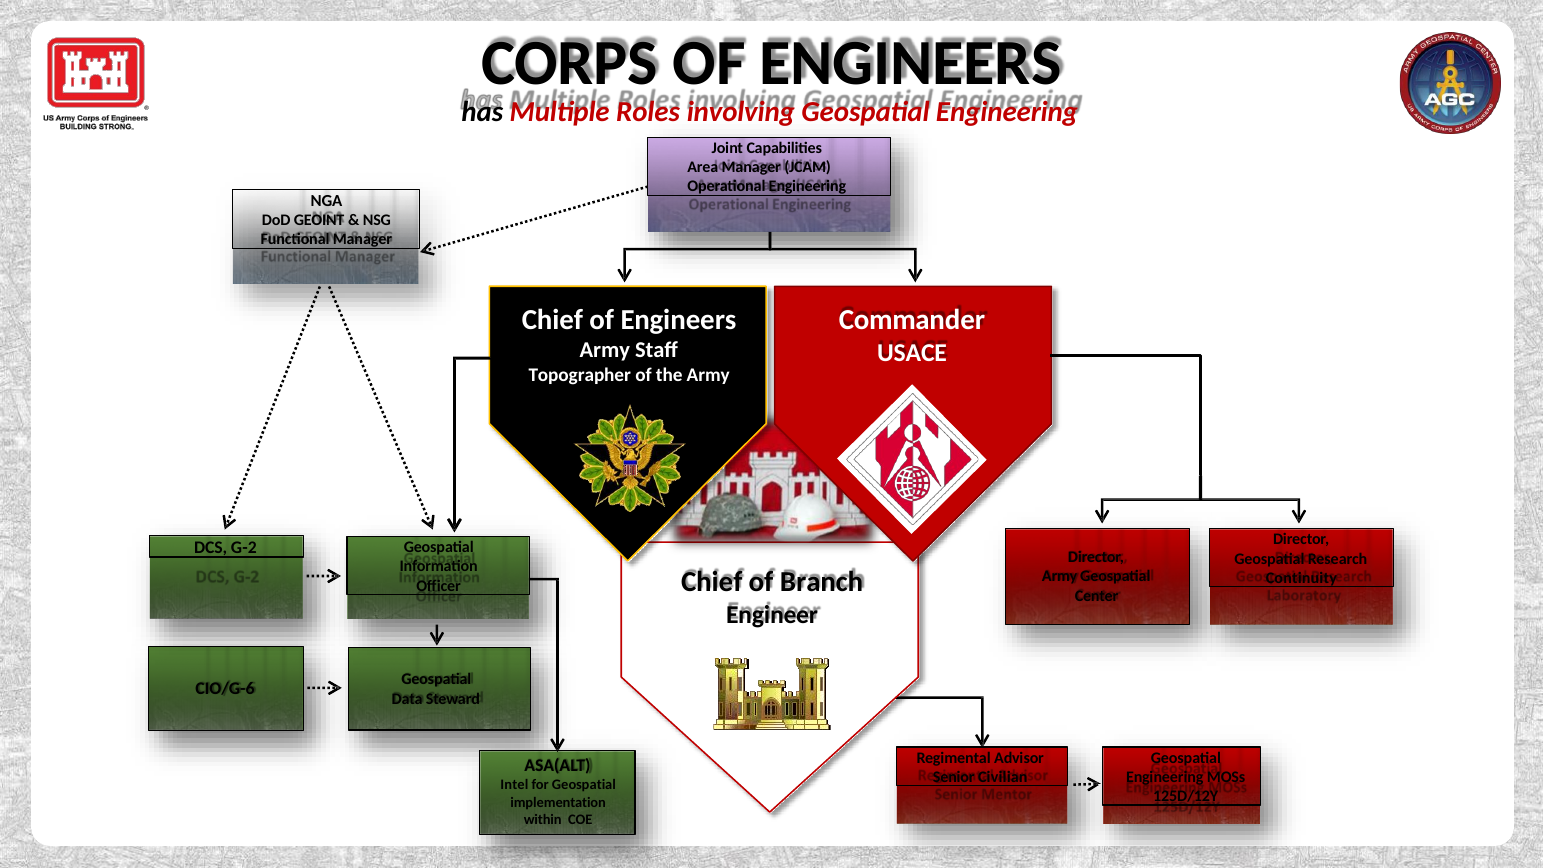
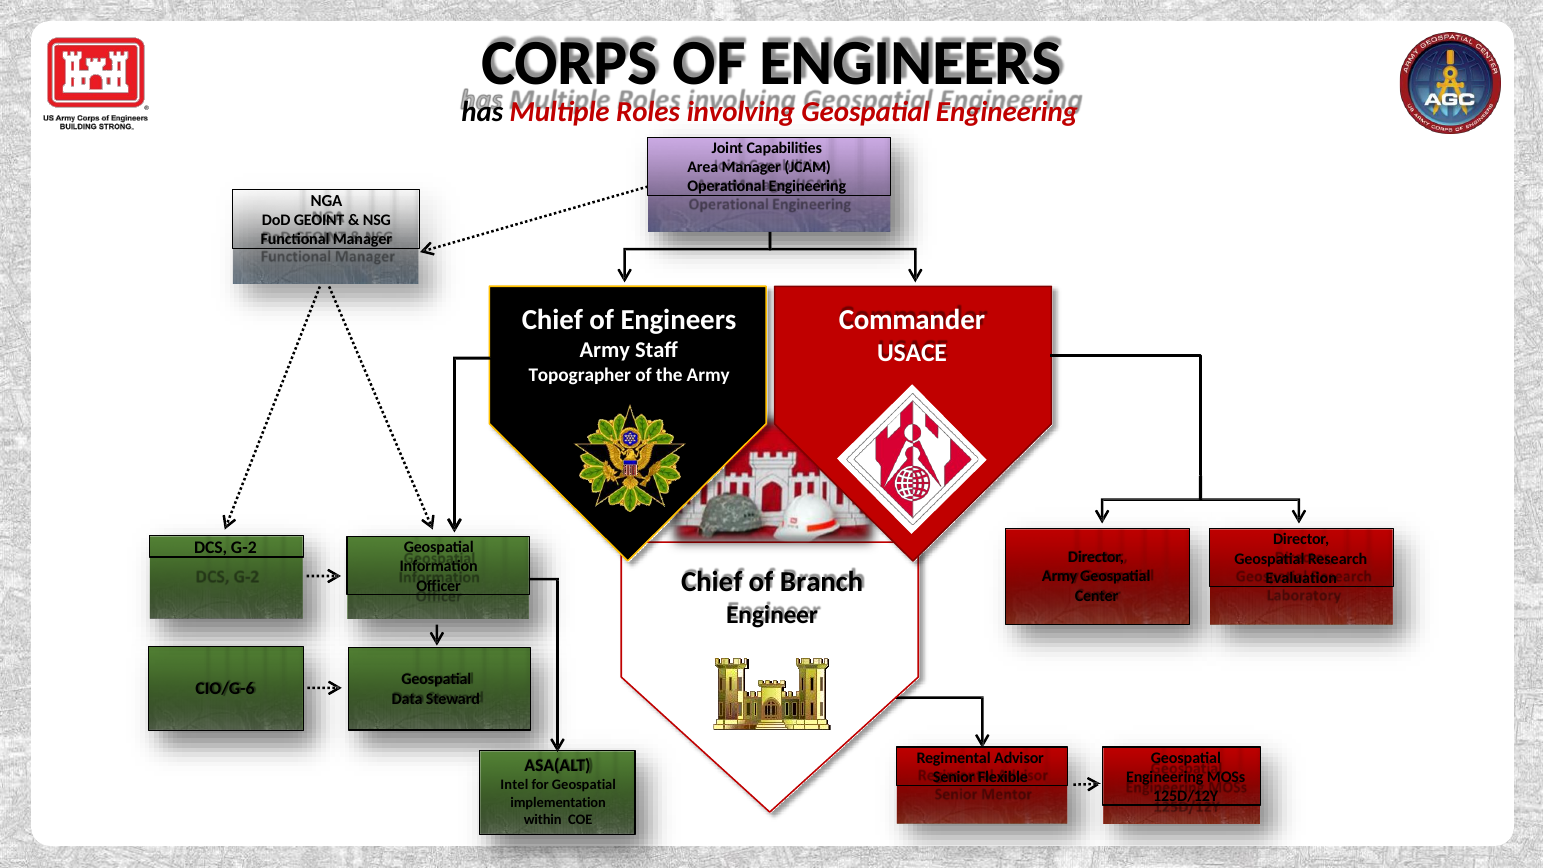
Continuity: Continuity -> Evaluation
Civilian: Civilian -> Flexible
